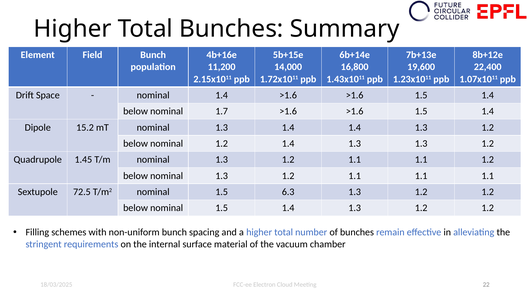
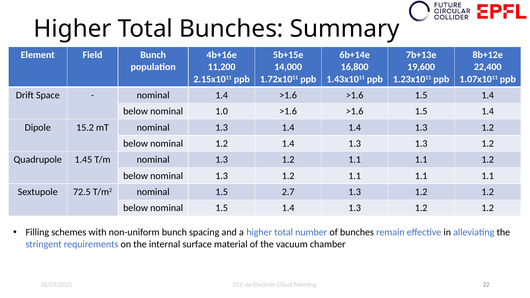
1.7: 1.7 -> 1.0
6.3: 6.3 -> 2.7
